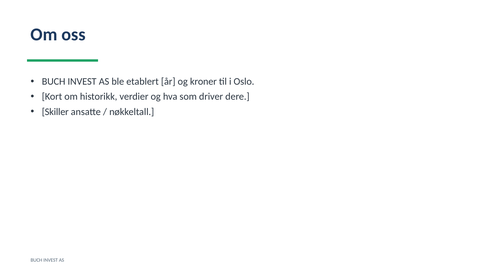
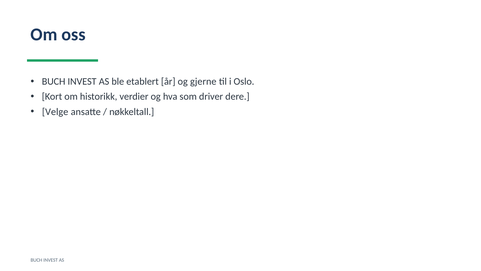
kroner: kroner -> gjerne
Skiller: Skiller -> Velge
